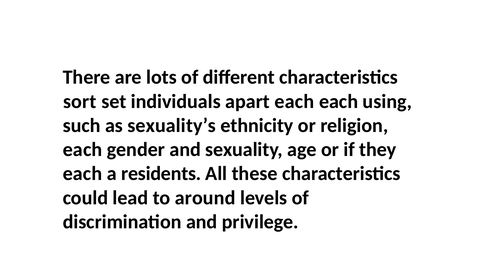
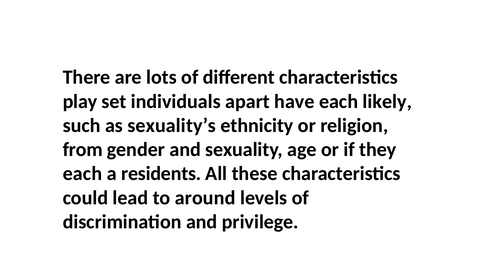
sort: sort -> play
apart each: each -> have
using: using -> likely
each at (83, 149): each -> from
